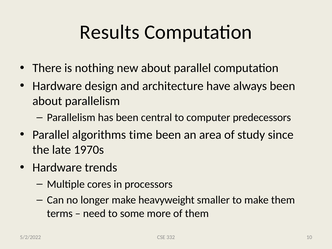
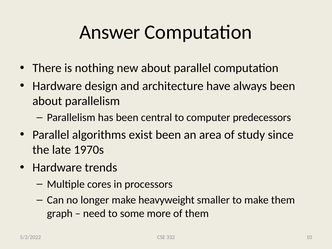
Results: Results -> Answer
time: time -> exist
terms: terms -> graph
